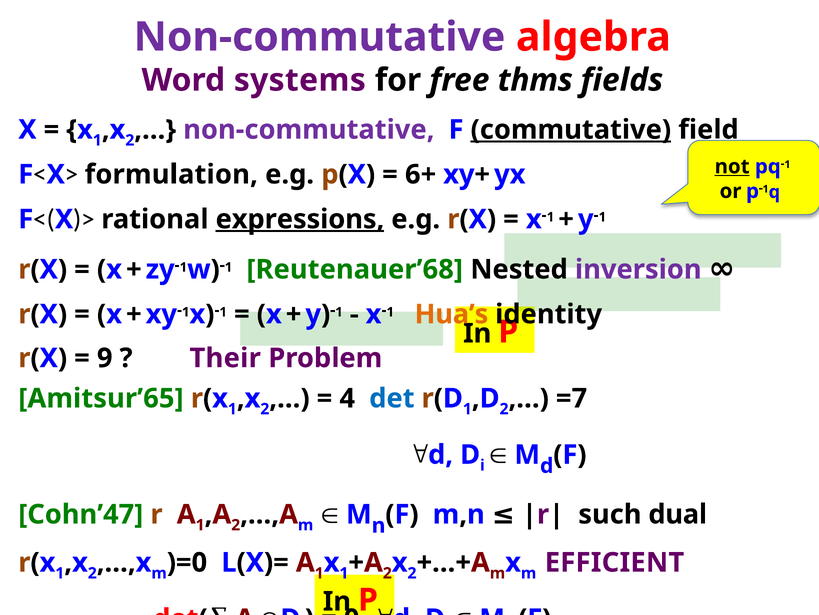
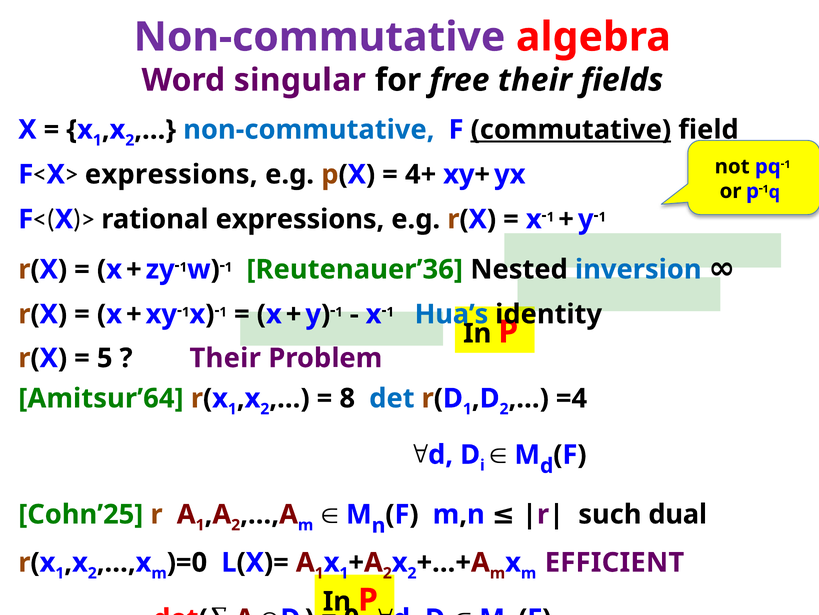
systems: systems -> singular
free thms: thms -> their
non-commutative at (309, 130) colour: purple -> blue
not underline: present -> none
formulation at (171, 174): formulation -> expressions
6+: 6+ -> 4+
expressions at (300, 219) underline: present -> none
Reutenauer’68: Reutenauer’68 -> Reutenauer’36
inversion colour: purple -> blue
Hua’s colour: orange -> blue
9: 9 -> 5
Amitsur’65: Amitsur’65 -> Amitsur’64
4: 4 -> 8
=7: =7 -> =4
Cohn’47: Cohn’47 -> Cohn’25
